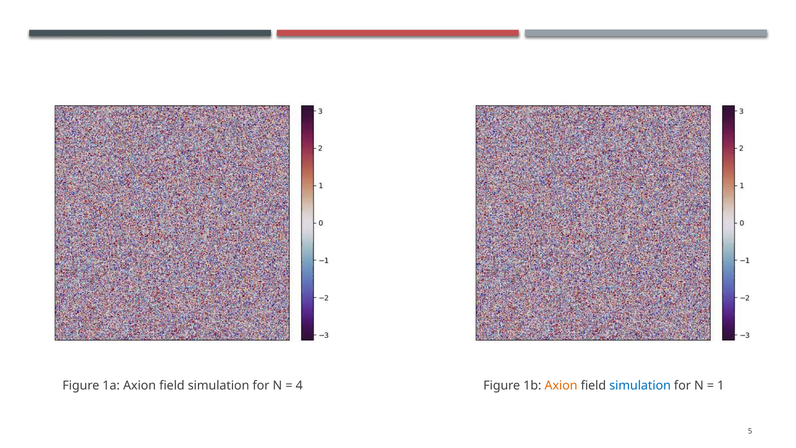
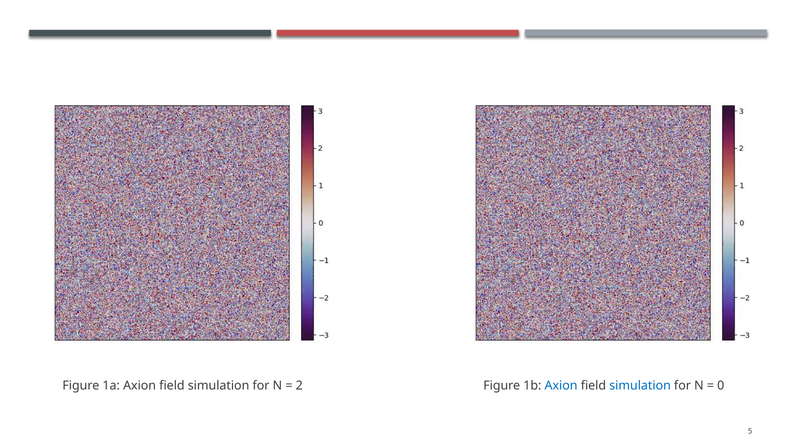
4: 4 -> 2
Axion at (561, 386) colour: orange -> blue
1: 1 -> 0
